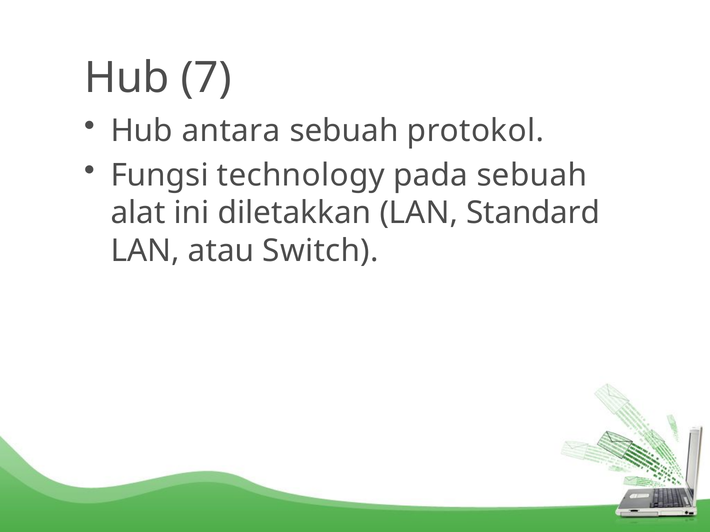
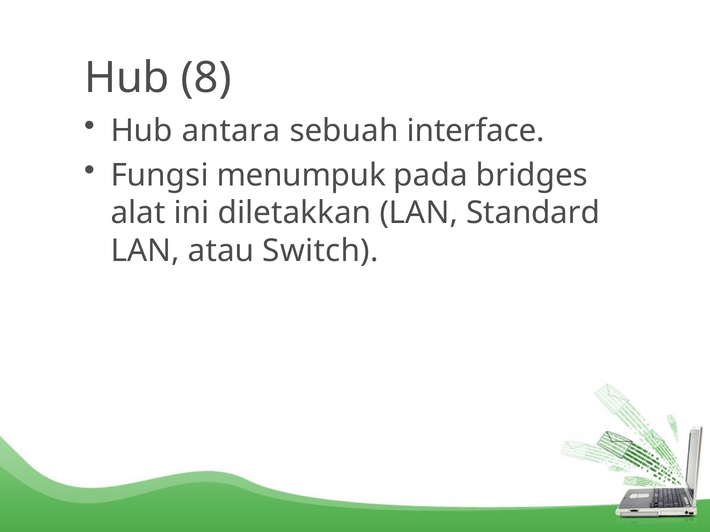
7: 7 -> 8
protokol: protokol -> interface
technology: technology -> menumpuk
pada sebuah: sebuah -> bridges
